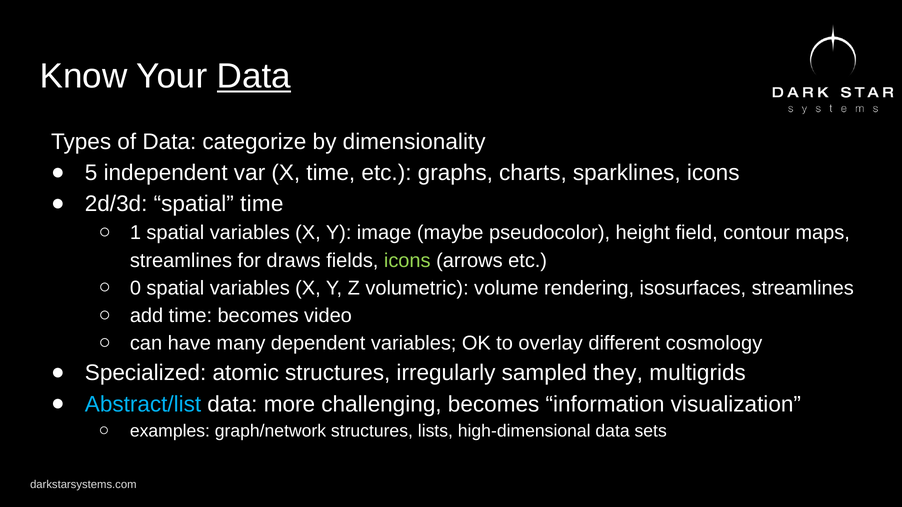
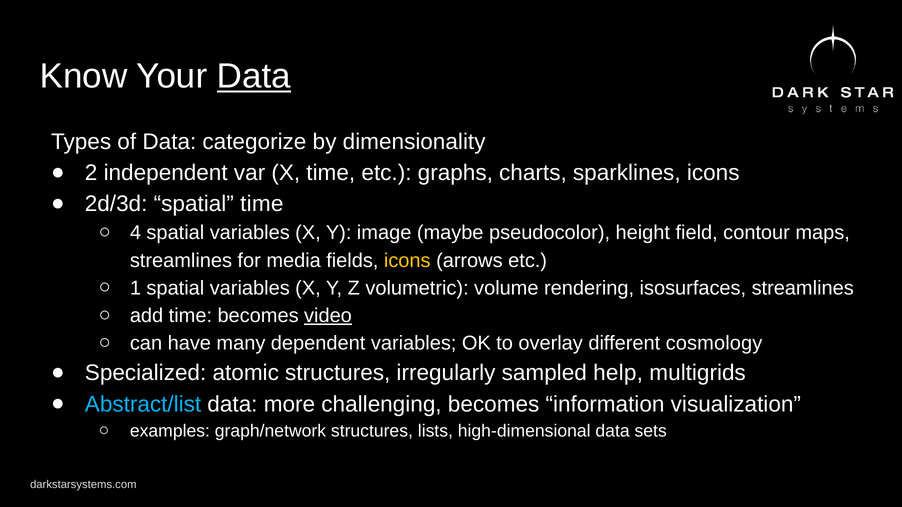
5: 5 -> 2
1: 1 -> 4
draws: draws -> media
icons at (407, 261) colour: light green -> yellow
0: 0 -> 1
video underline: none -> present
they: they -> help
